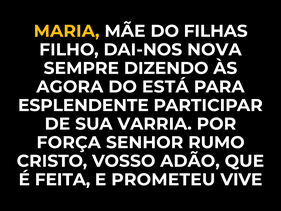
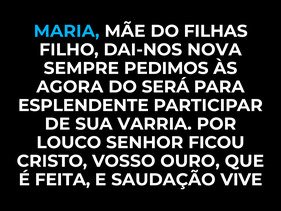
MARIA colour: yellow -> light blue
DIZENDO: DIZENDO -> PEDIMOS
ESTÁ: ESTÁ -> SERÁ
FORÇA: FORÇA -> LOUCO
RUMO: RUMO -> FICOU
ADÃO: ADÃO -> OURO
PROMETEU: PROMETEU -> SAUDAÇÃO
